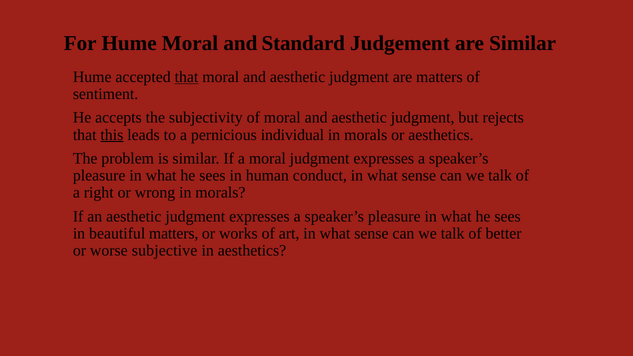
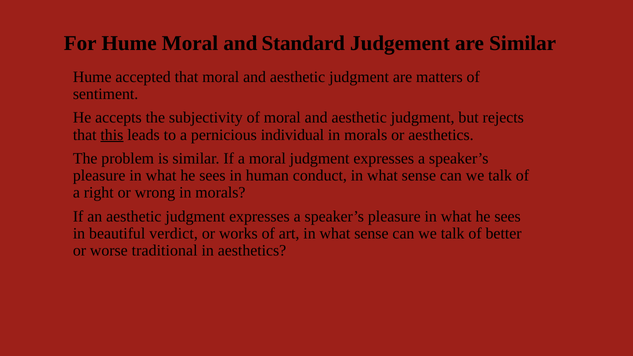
that at (187, 77) underline: present -> none
beautiful matters: matters -> verdict
subjective: subjective -> traditional
